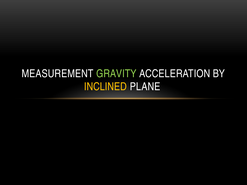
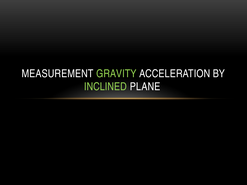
INCLINED colour: yellow -> light green
